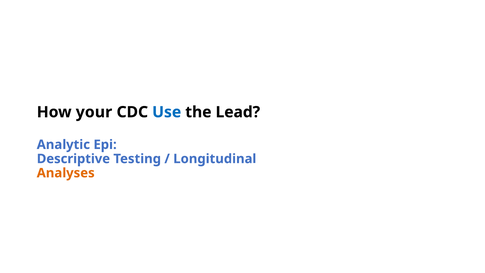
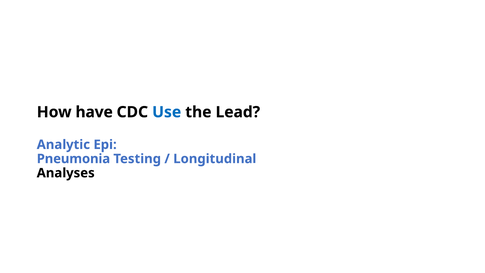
your: your -> have
Descriptive: Descriptive -> Pneumonia
Analyses colour: orange -> black
